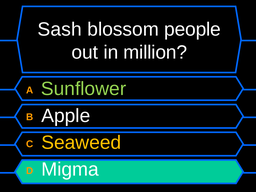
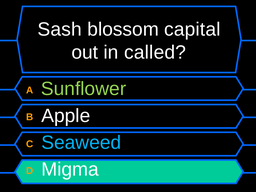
people: people -> capital
million: million -> called
Seaweed colour: yellow -> light blue
